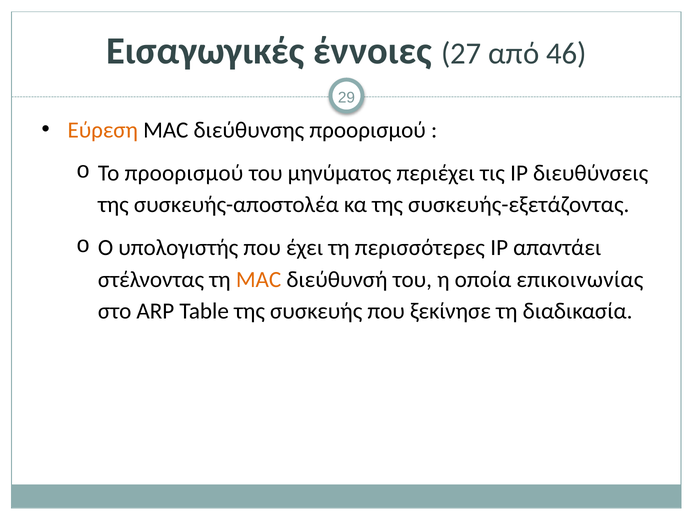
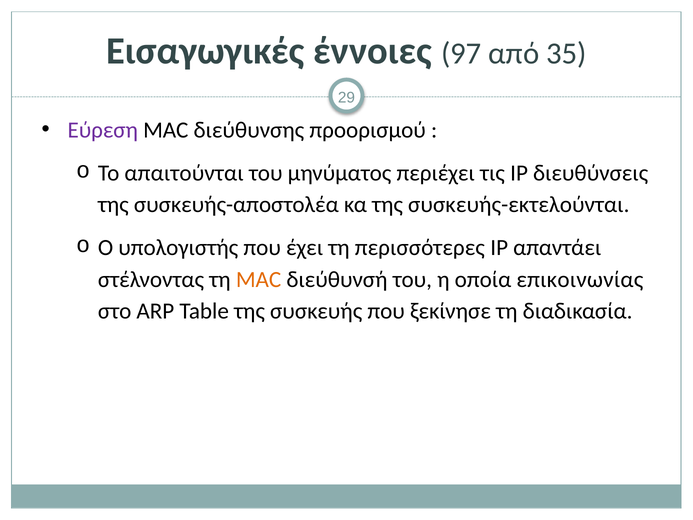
27: 27 -> 97
46: 46 -> 35
Εύρεση colour: orange -> purple
Το προορισμού: προορισμού -> απαιτούνται
συσκευής-εξετάζοντας: συσκευής-εξετάζοντας -> συσκευής-εκτελούνται
